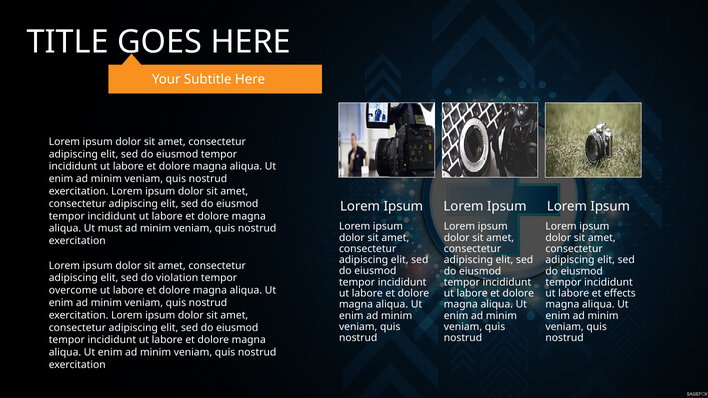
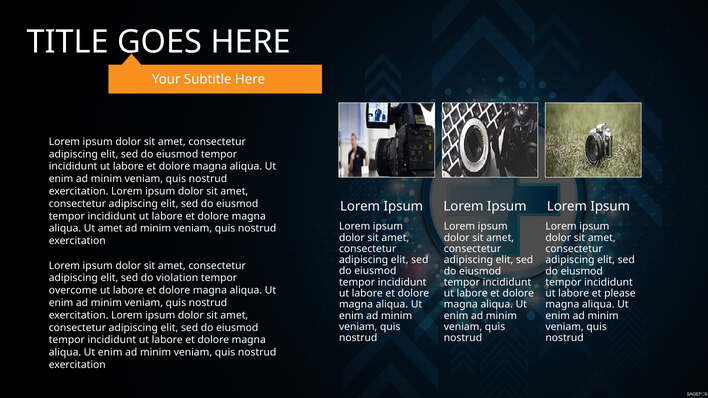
Ut must: must -> amet
effects: effects -> please
